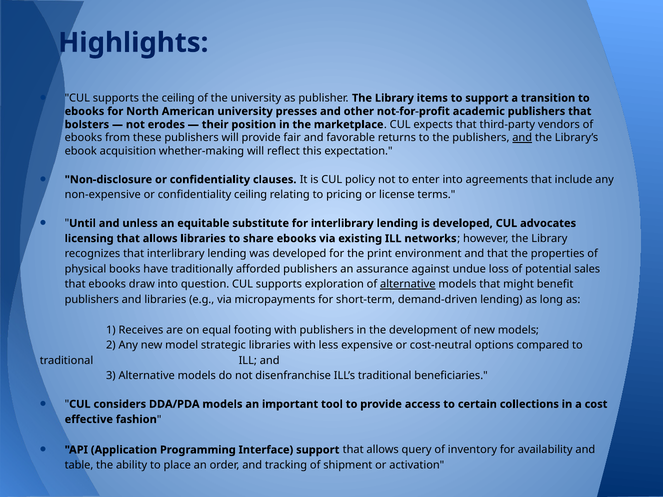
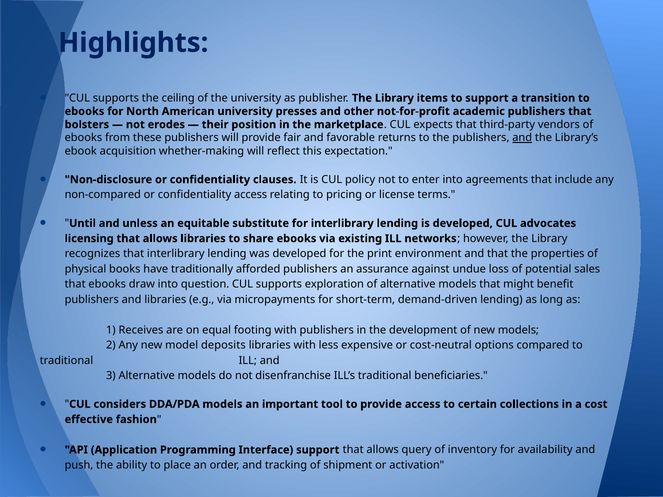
non-expensive: non-expensive -> non-compared
confidentiality ceiling: ceiling -> access
alternative at (408, 284) underline: present -> none
strategic: strategic -> deposits
table: table -> push
